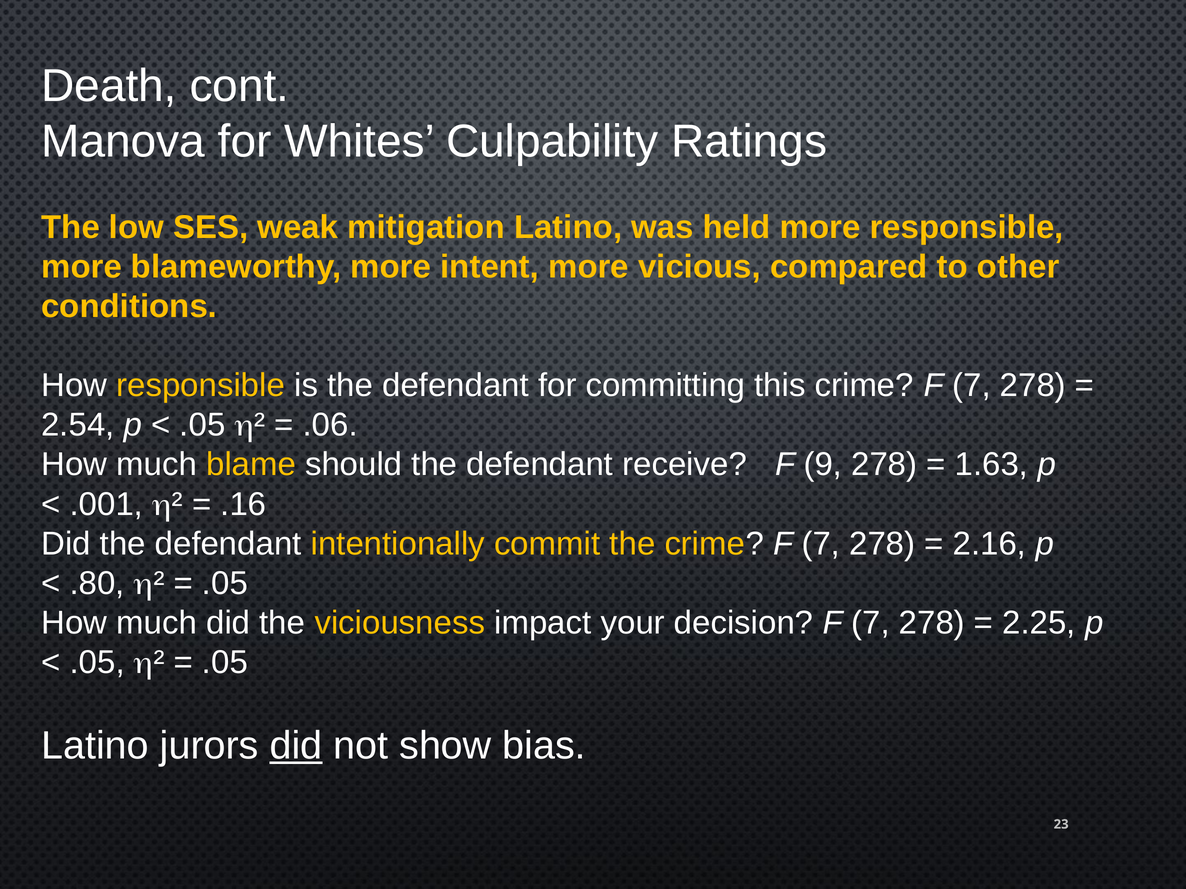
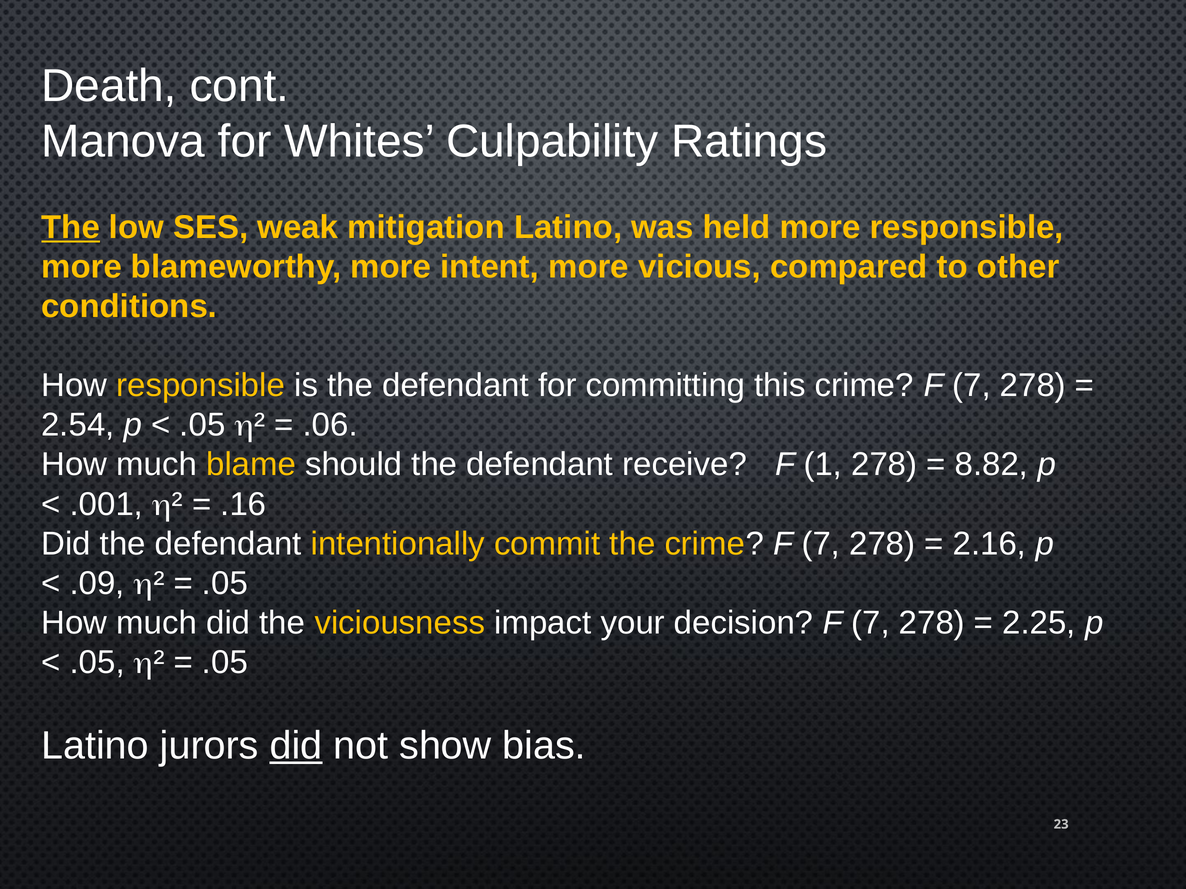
The at (71, 228) underline: none -> present
9: 9 -> 1
1.63: 1.63 -> 8.82
.80: .80 -> .09
